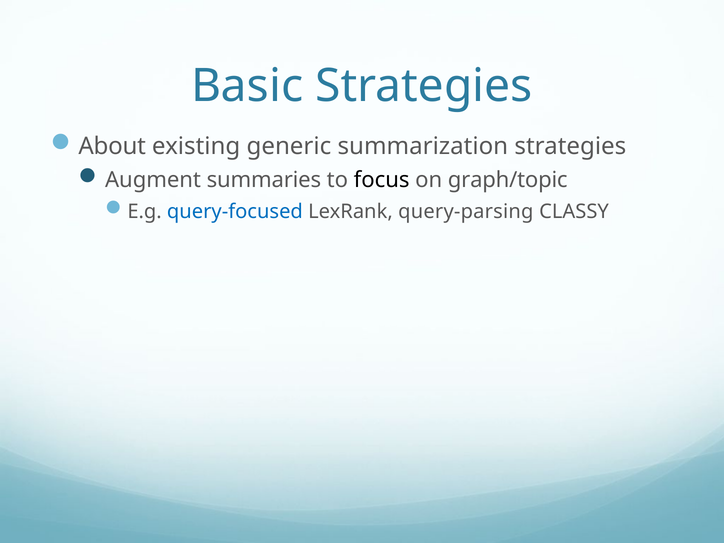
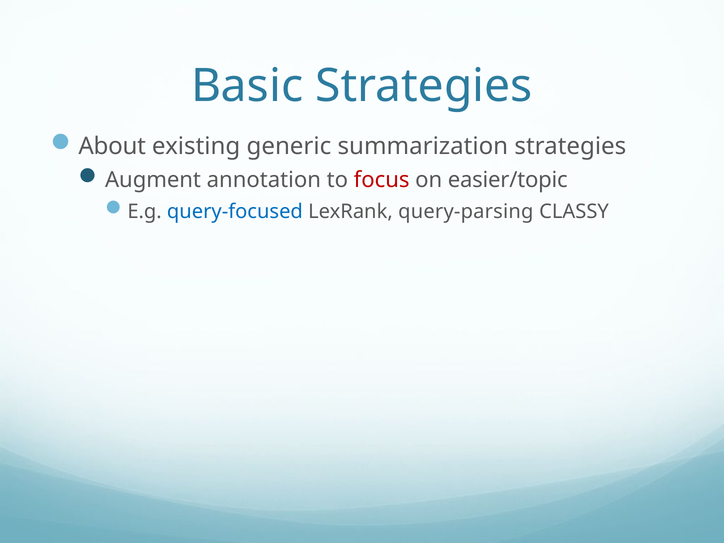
summaries: summaries -> annotation
focus colour: black -> red
graph/topic: graph/topic -> easier/topic
